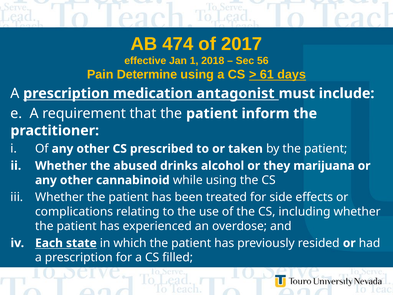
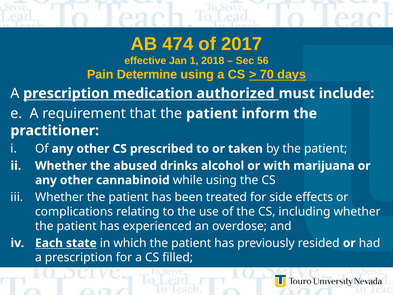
61: 61 -> 70
antagonist: antagonist -> authorized
they: they -> with
